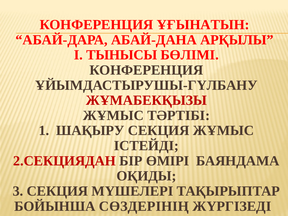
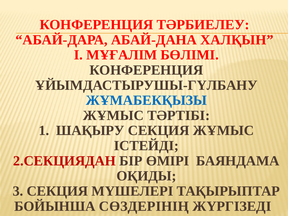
ҰҒЫНАТЫН: ҰҒЫНАТЫН -> ТӘРБИЕЛЕУ
АРҚЫЛЫ: АРҚЫЛЫ -> ХАЛҚЫН
ТЫНЫСЫ: ТЫНЫСЫ -> МҰҒАЛІМ
ЖҰМАБЕКҚЫЗЫ colour: red -> blue
